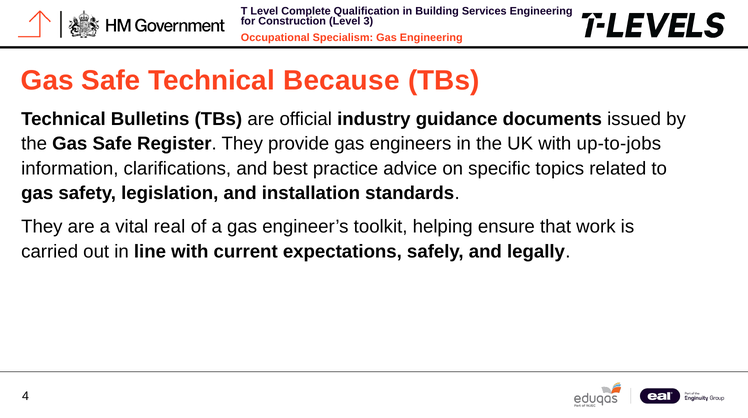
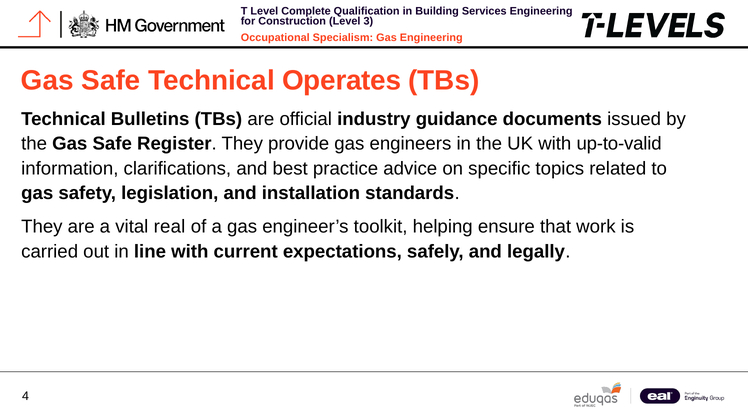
Because: Because -> Operates
up-to-jobs: up-to-jobs -> up-to-valid
